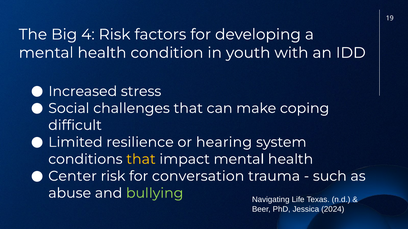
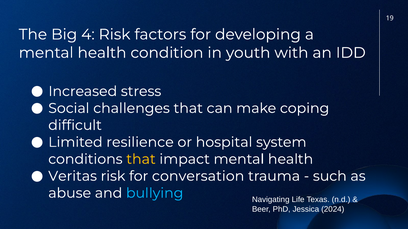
hearing: hearing -> hospital
Center: Center -> Veritas
bullying colour: light green -> light blue
